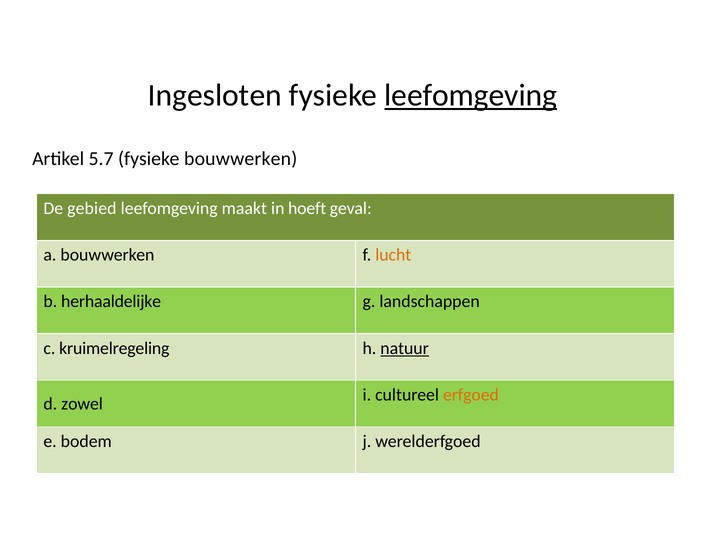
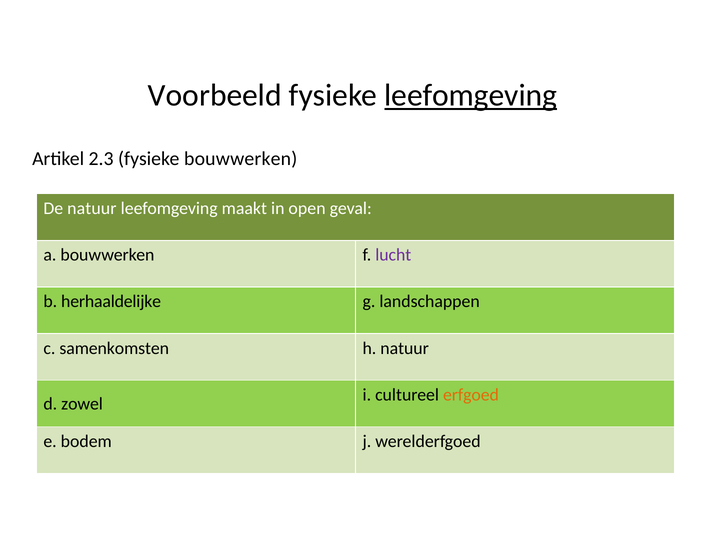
Ingesloten: Ingesloten -> Voorbeeld
5.7: 5.7 -> 2.3
De gebied: gebied -> natuur
hoeft: hoeft -> open
lucht colour: orange -> purple
kruimelregeling: kruimelregeling -> samenkomsten
natuur at (405, 348) underline: present -> none
